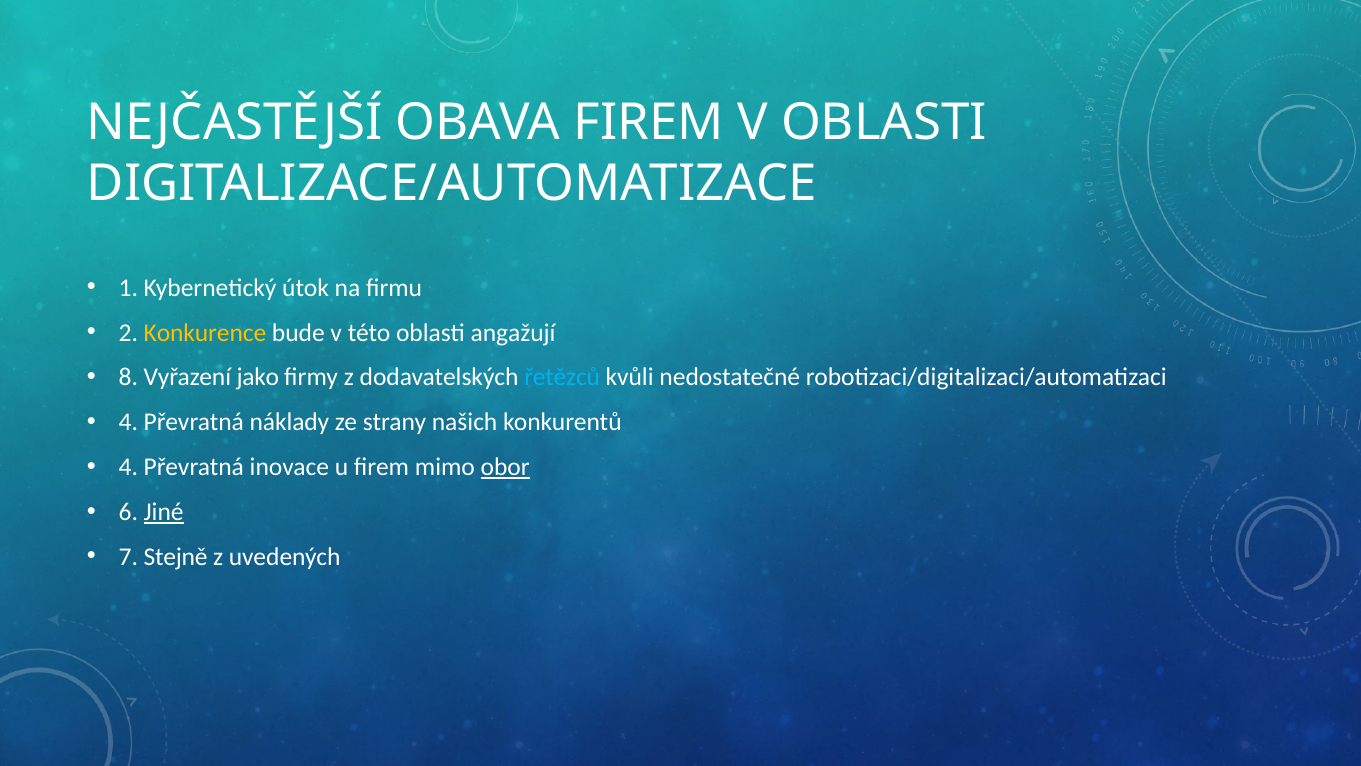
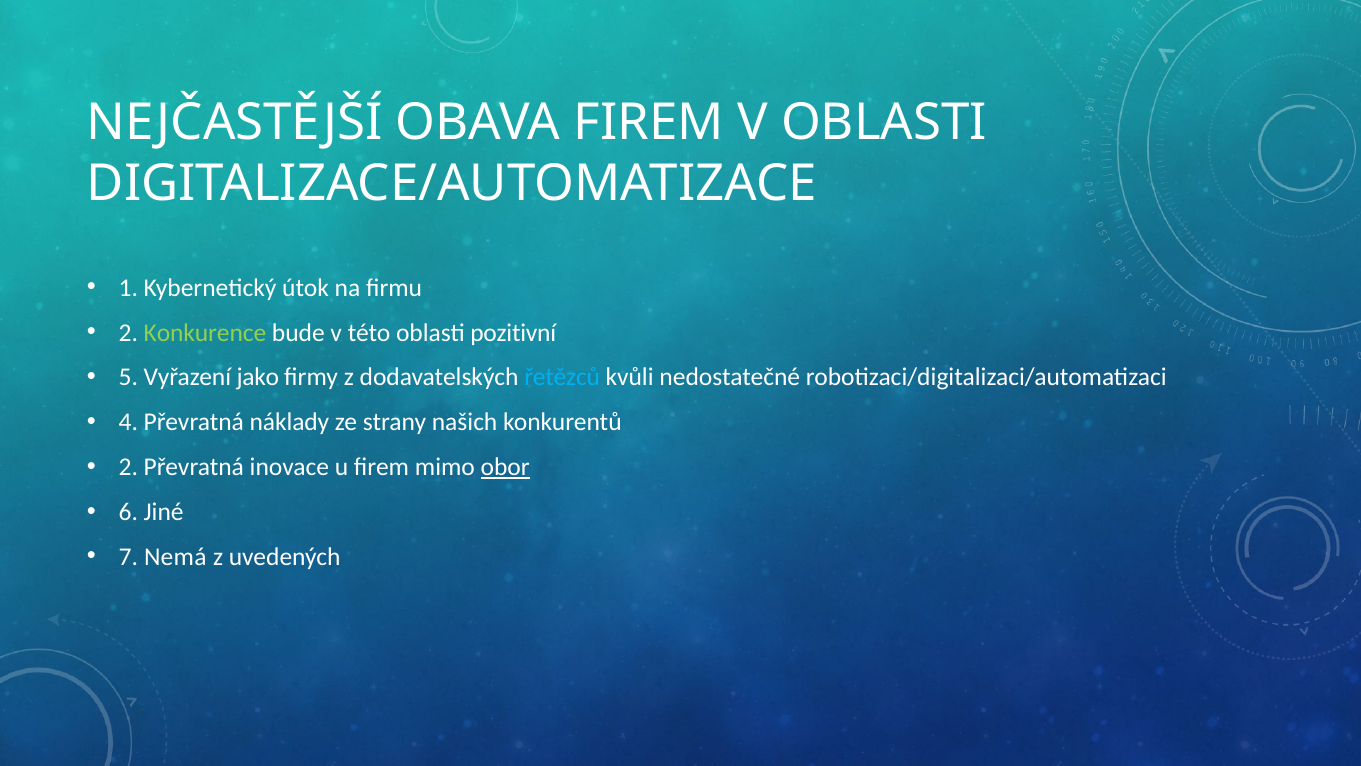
Konkurence colour: yellow -> light green
angažují: angažují -> pozitivní
8: 8 -> 5
4 at (128, 467): 4 -> 2
Jiné underline: present -> none
Stejně: Stejně -> Nemá
